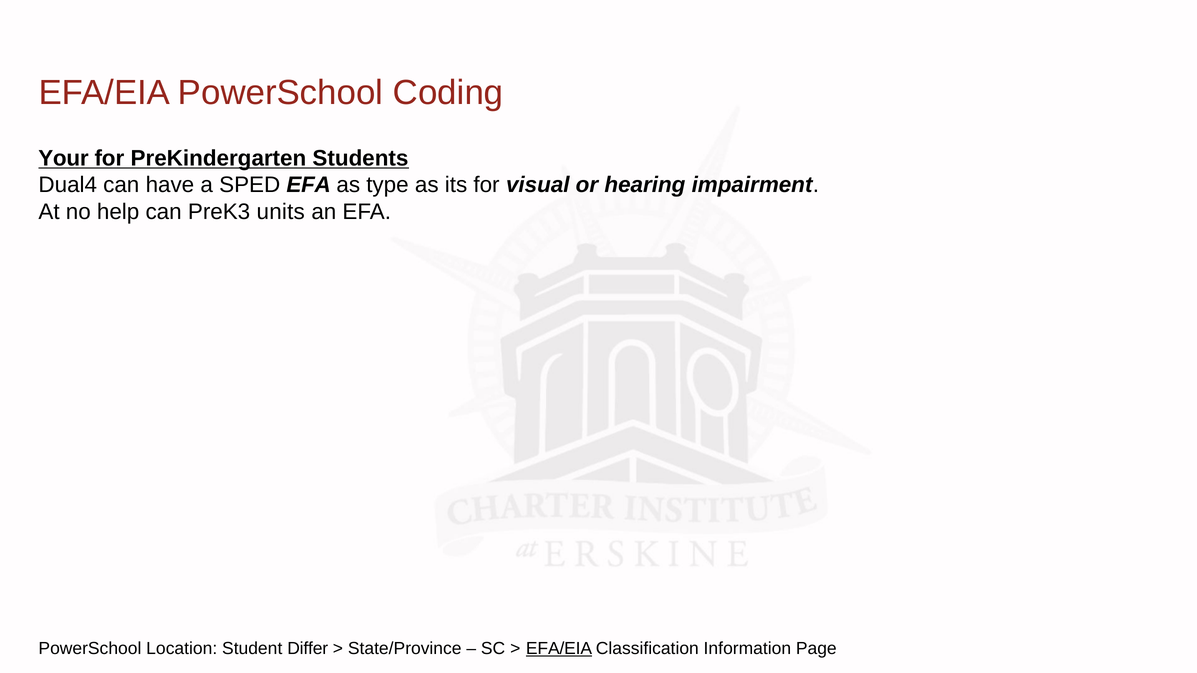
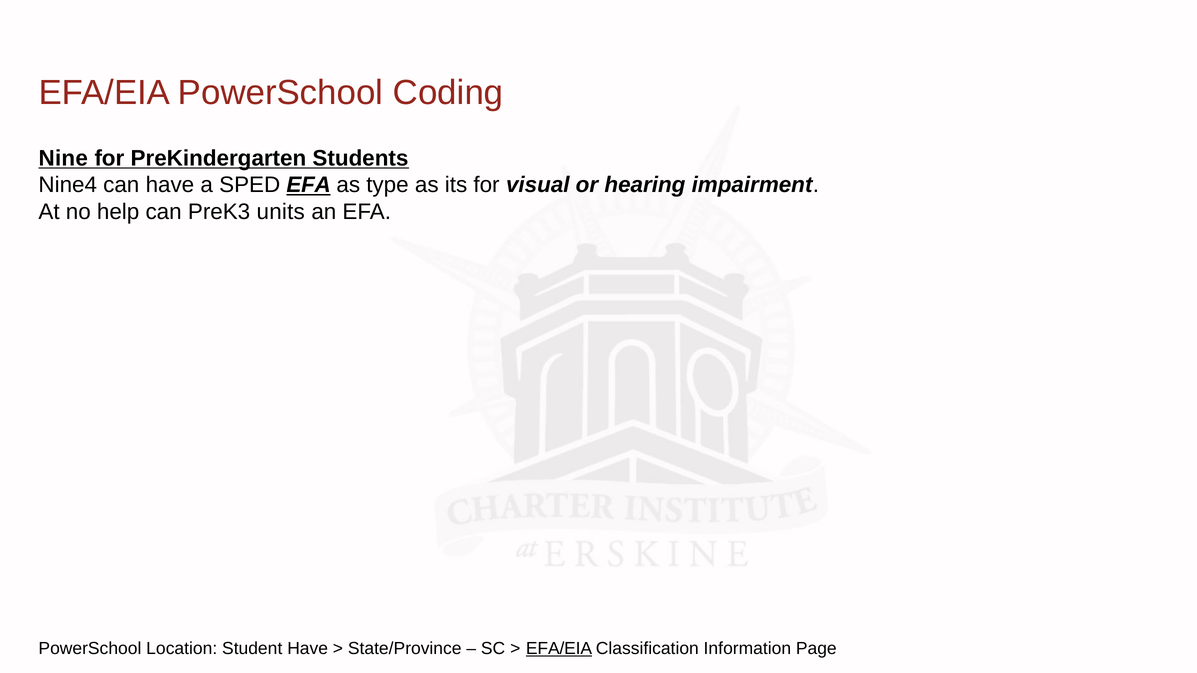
Your: Your -> Nine
Dual4: Dual4 -> Nine4
EFA at (309, 185) underline: none -> present
Student Differ: Differ -> Have
